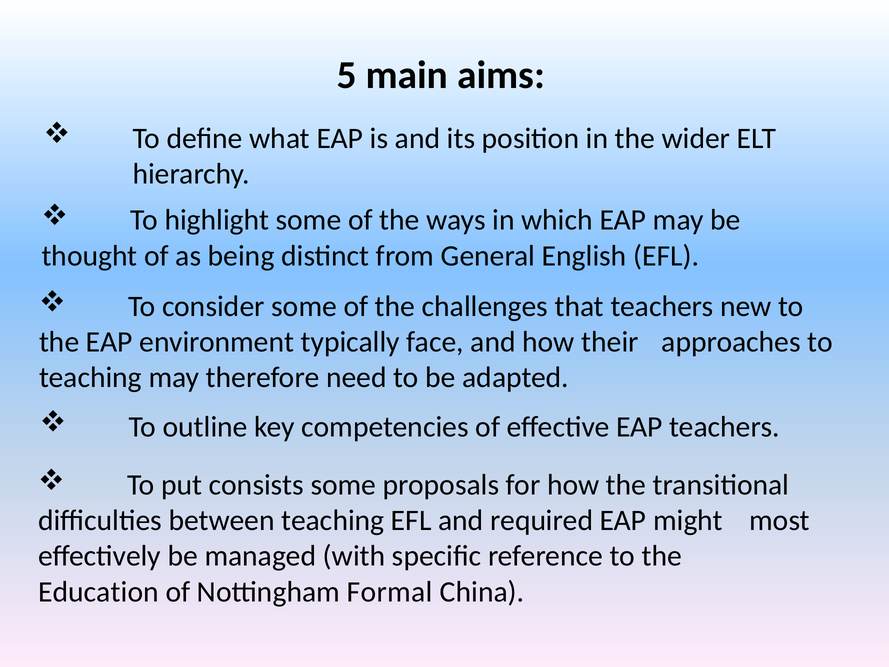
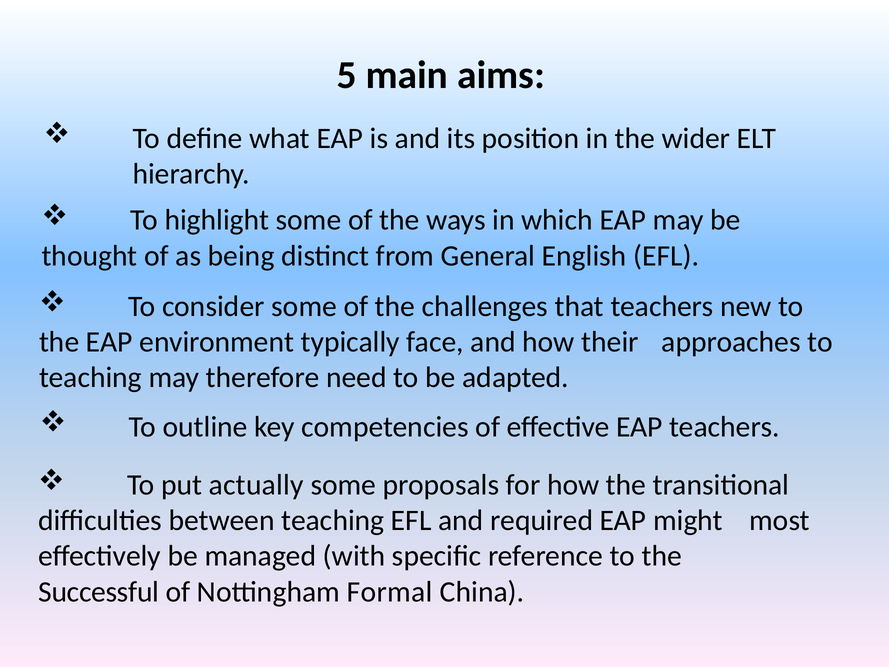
consists: consists -> actually
Education: Education -> Successful
